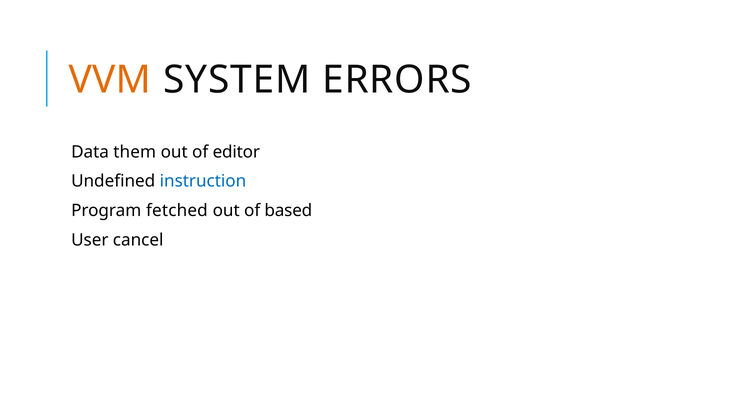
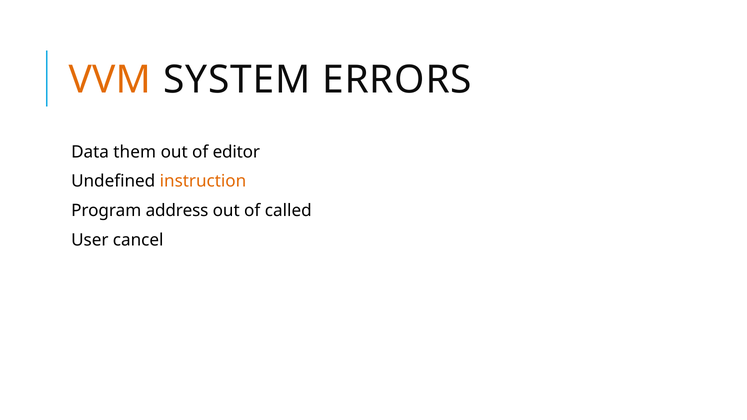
instruction colour: blue -> orange
fetched: fetched -> address
based: based -> called
